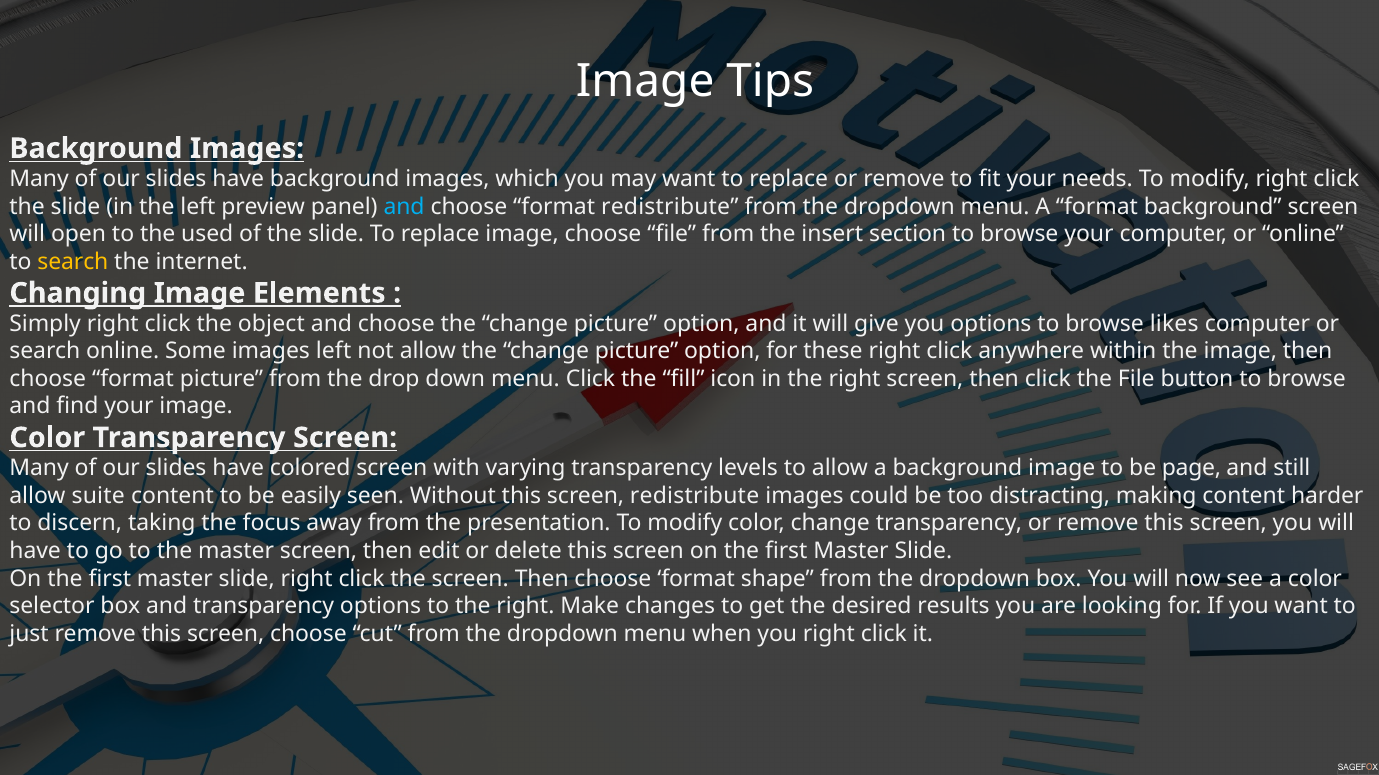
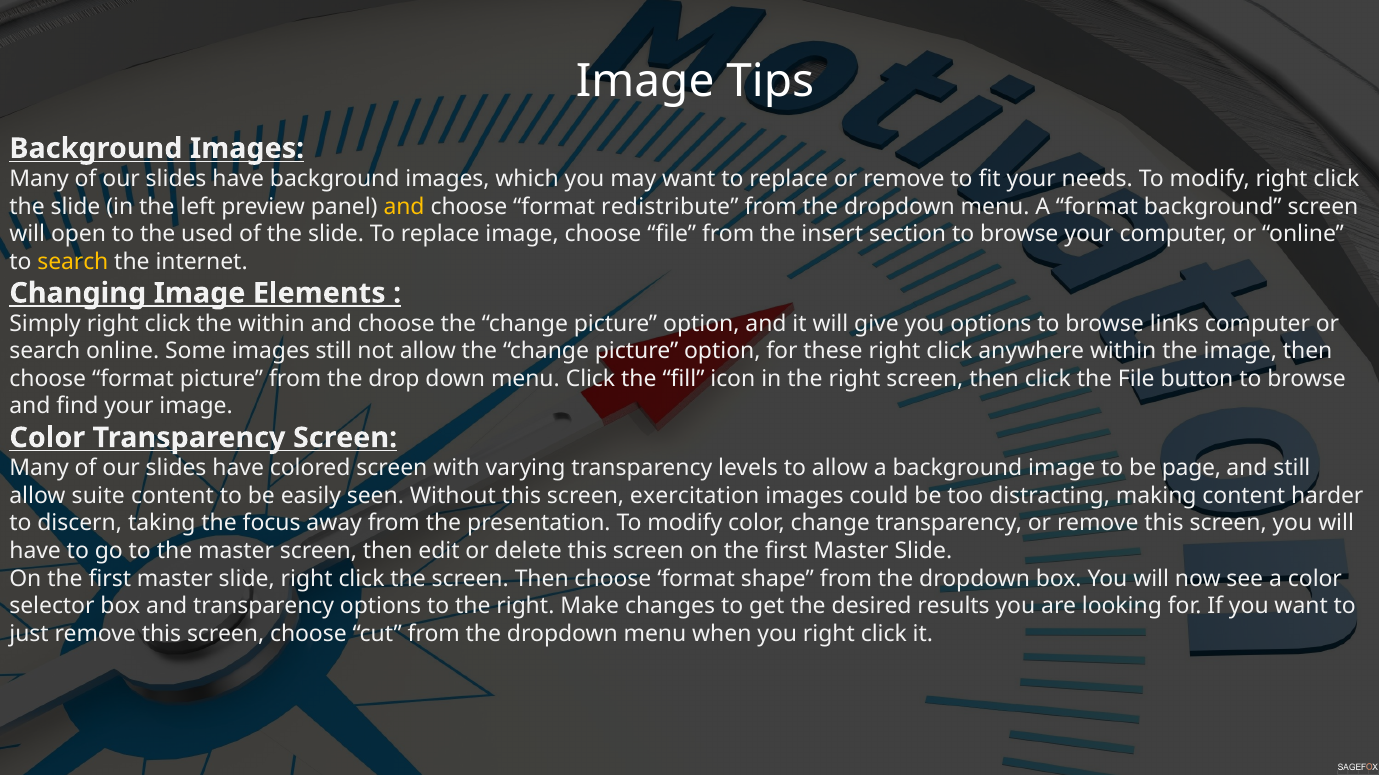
and at (404, 207) colour: light blue -> yellow
the object: object -> within
likes: likes -> links
images left: left -> still
screen redistribute: redistribute -> exercitation
